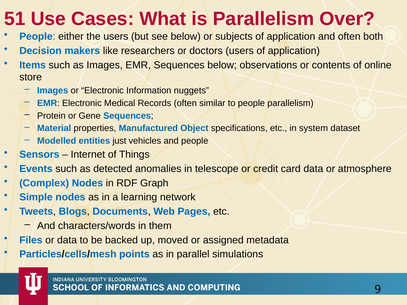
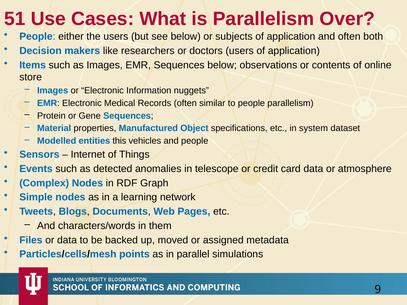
just: just -> this
